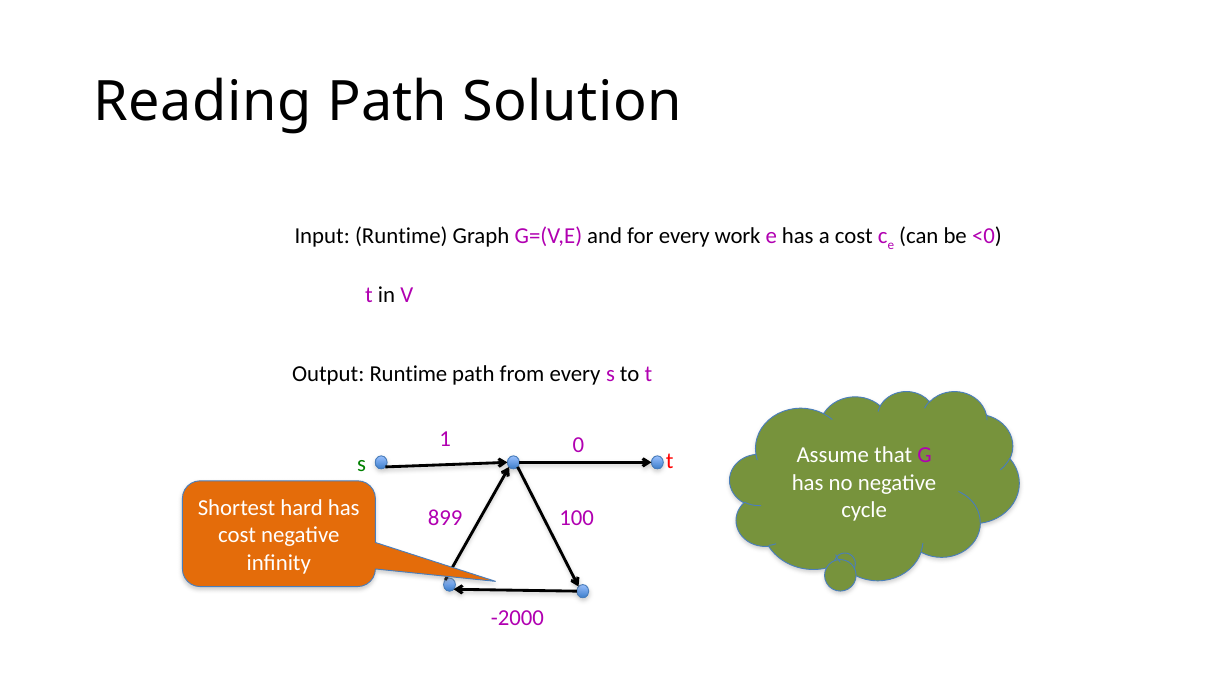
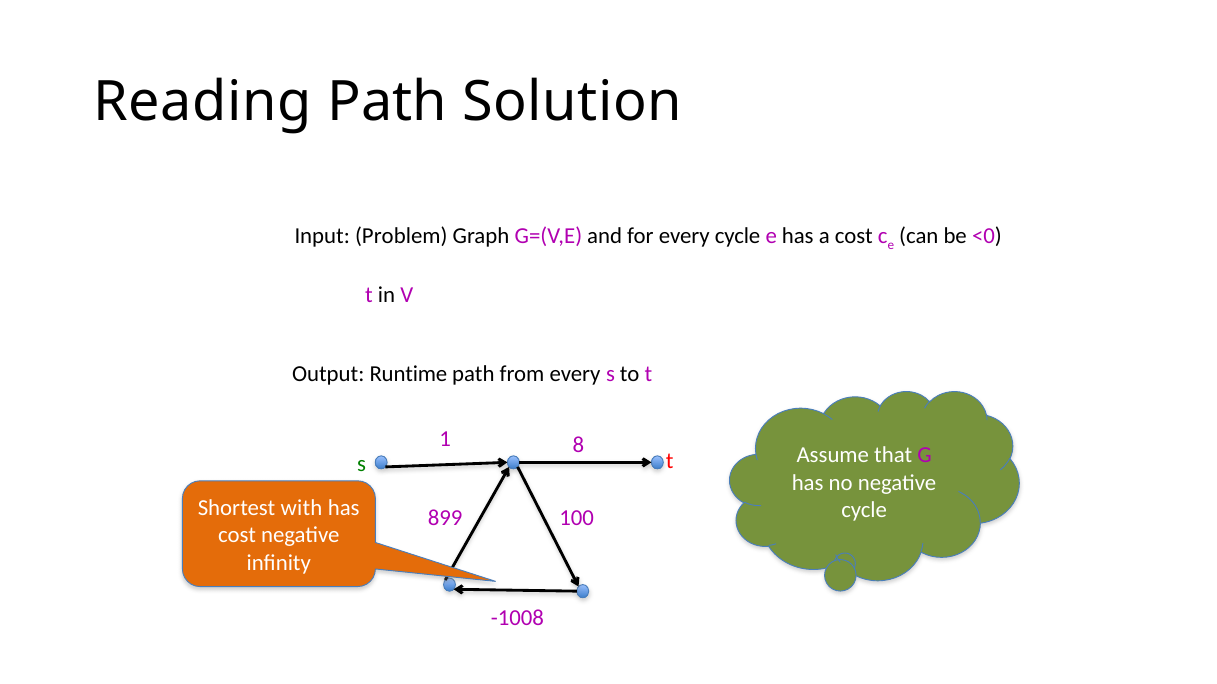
Input Runtime: Runtime -> Problem
every work: work -> cycle
0: 0 -> 8
hard: hard -> with
-2000: -2000 -> -1008
